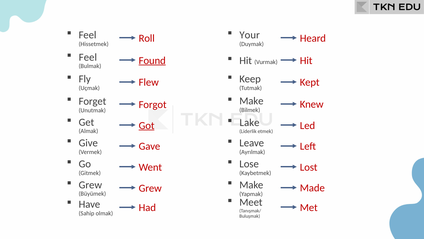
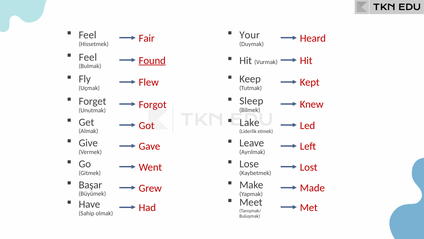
Roll: Roll -> Fair
Make at (251, 101): Make -> Sleep
Got underline: present -> none
Grew at (90, 184): Grew -> Başar
